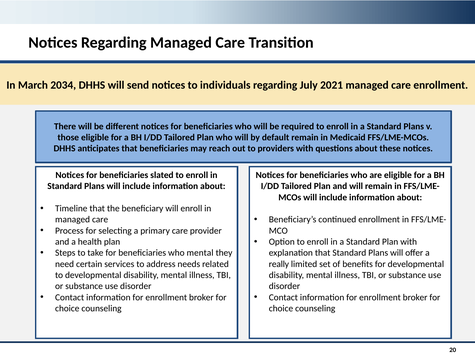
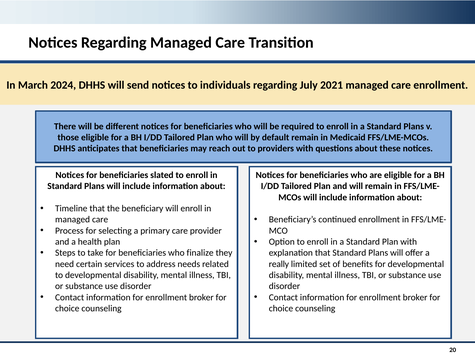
2034: 2034 -> 2024
who mental: mental -> finalize
